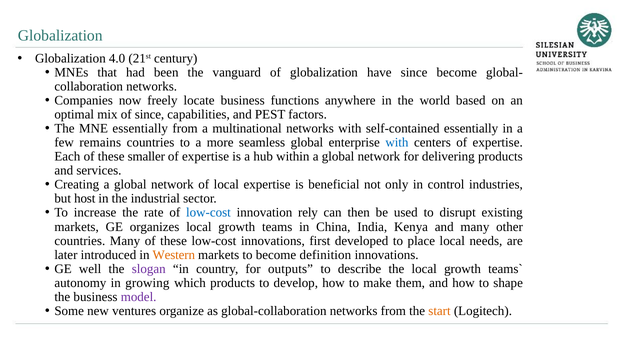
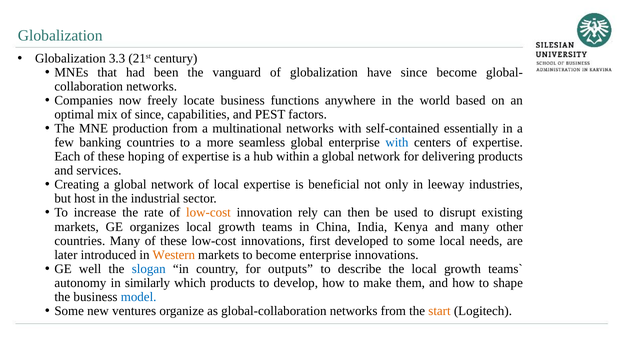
4.0: 4.0 -> 3.3
MNE essentially: essentially -> production
remains: remains -> banking
smaller: smaller -> hoping
control: control -> leeway
low-cost at (208, 212) colour: blue -> orange
to place: place -> some
become definition: definition -> enterprise
slogan colour: purple -> blue
growing: growing -> similarly
model colour: purple -> blue
